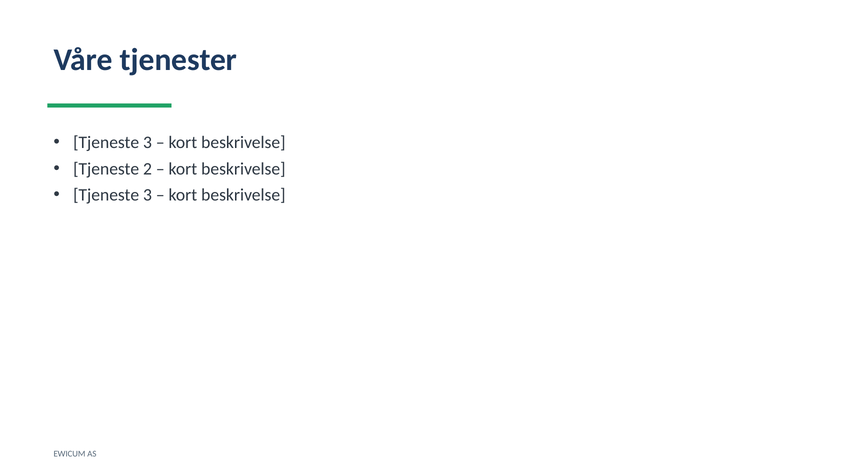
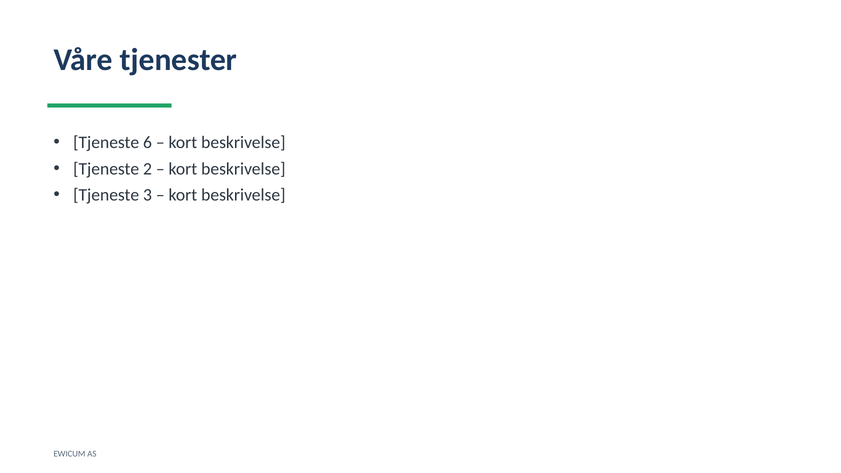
3 at (147, 142): 3 -> 6
